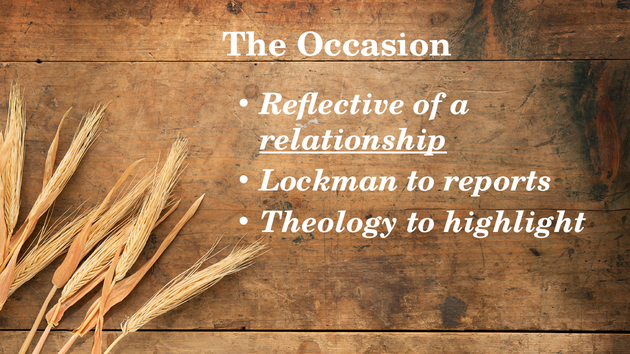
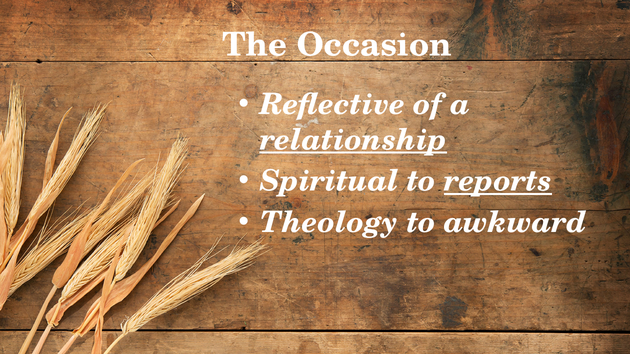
Lockman: Lockman -> Spiritual
reports underline: none -> present
highlight: highlight -> awkward
